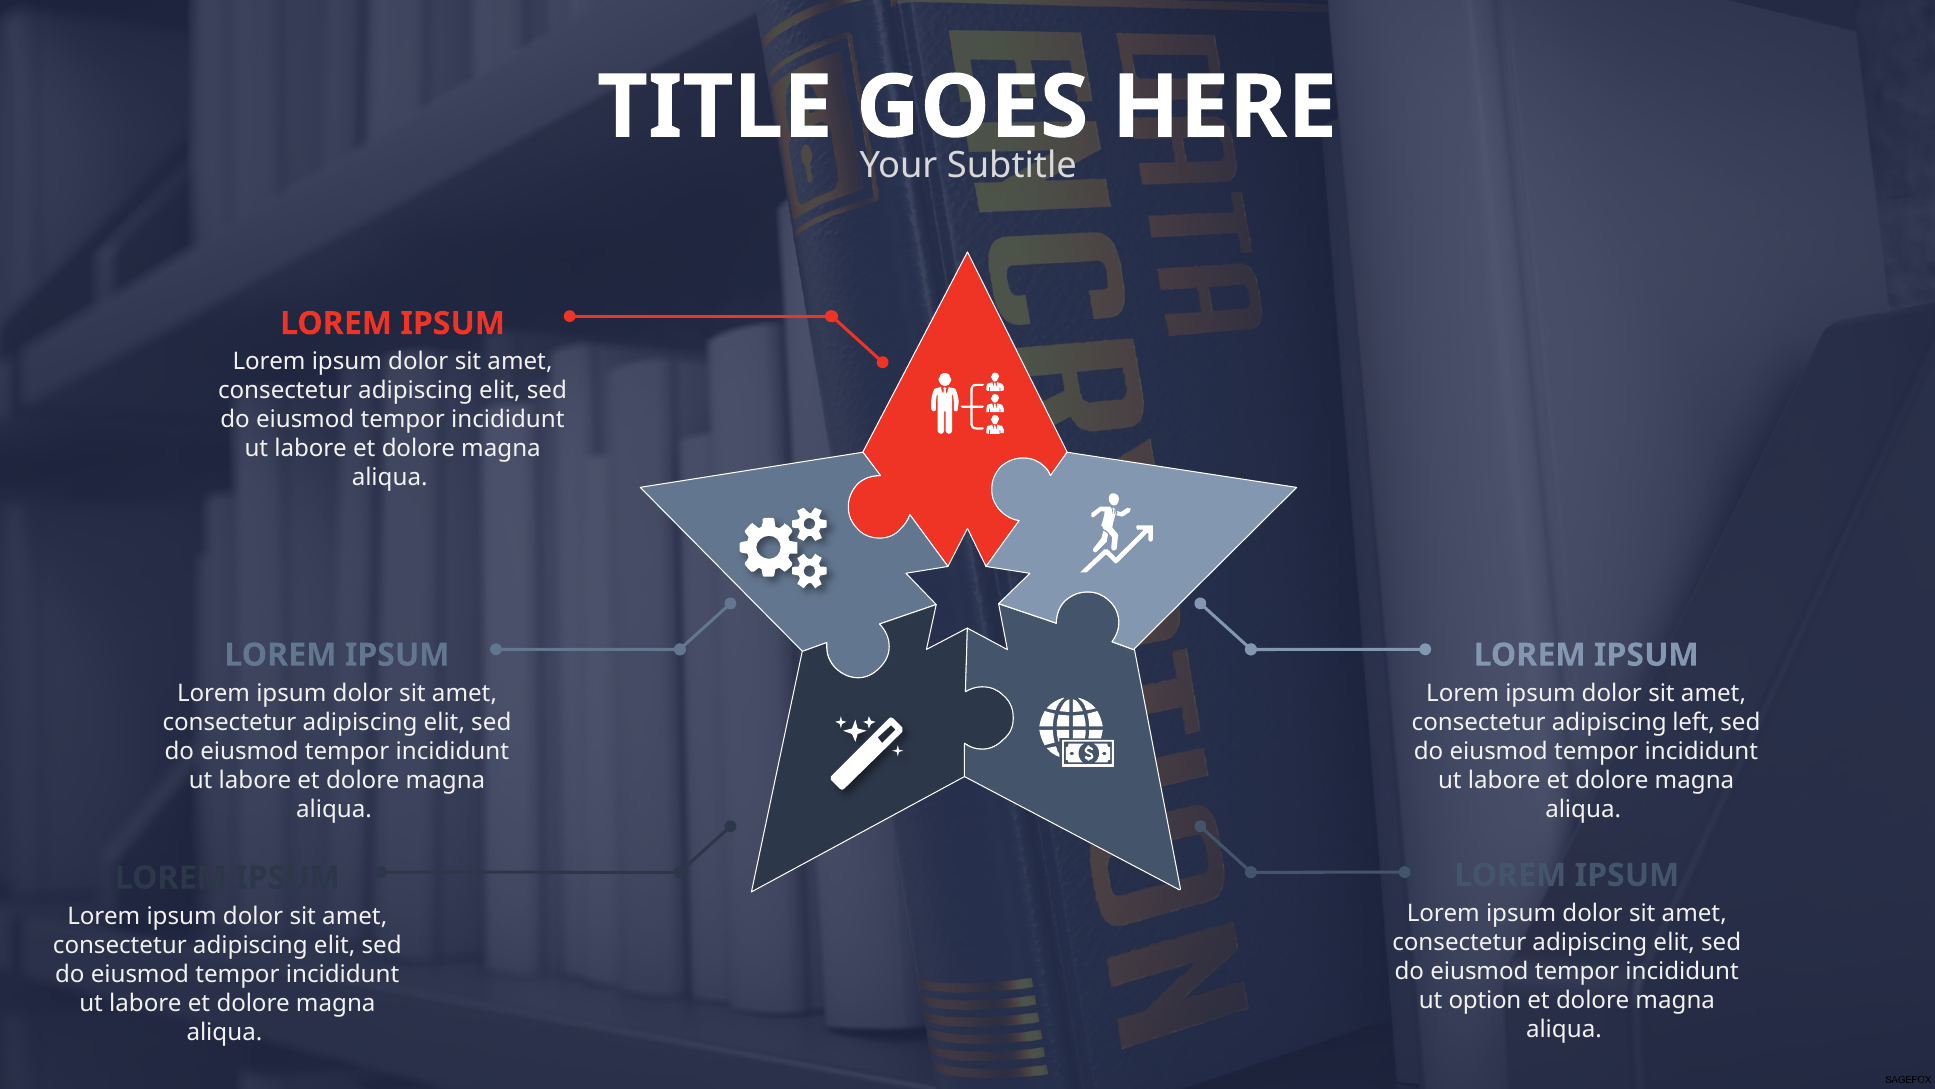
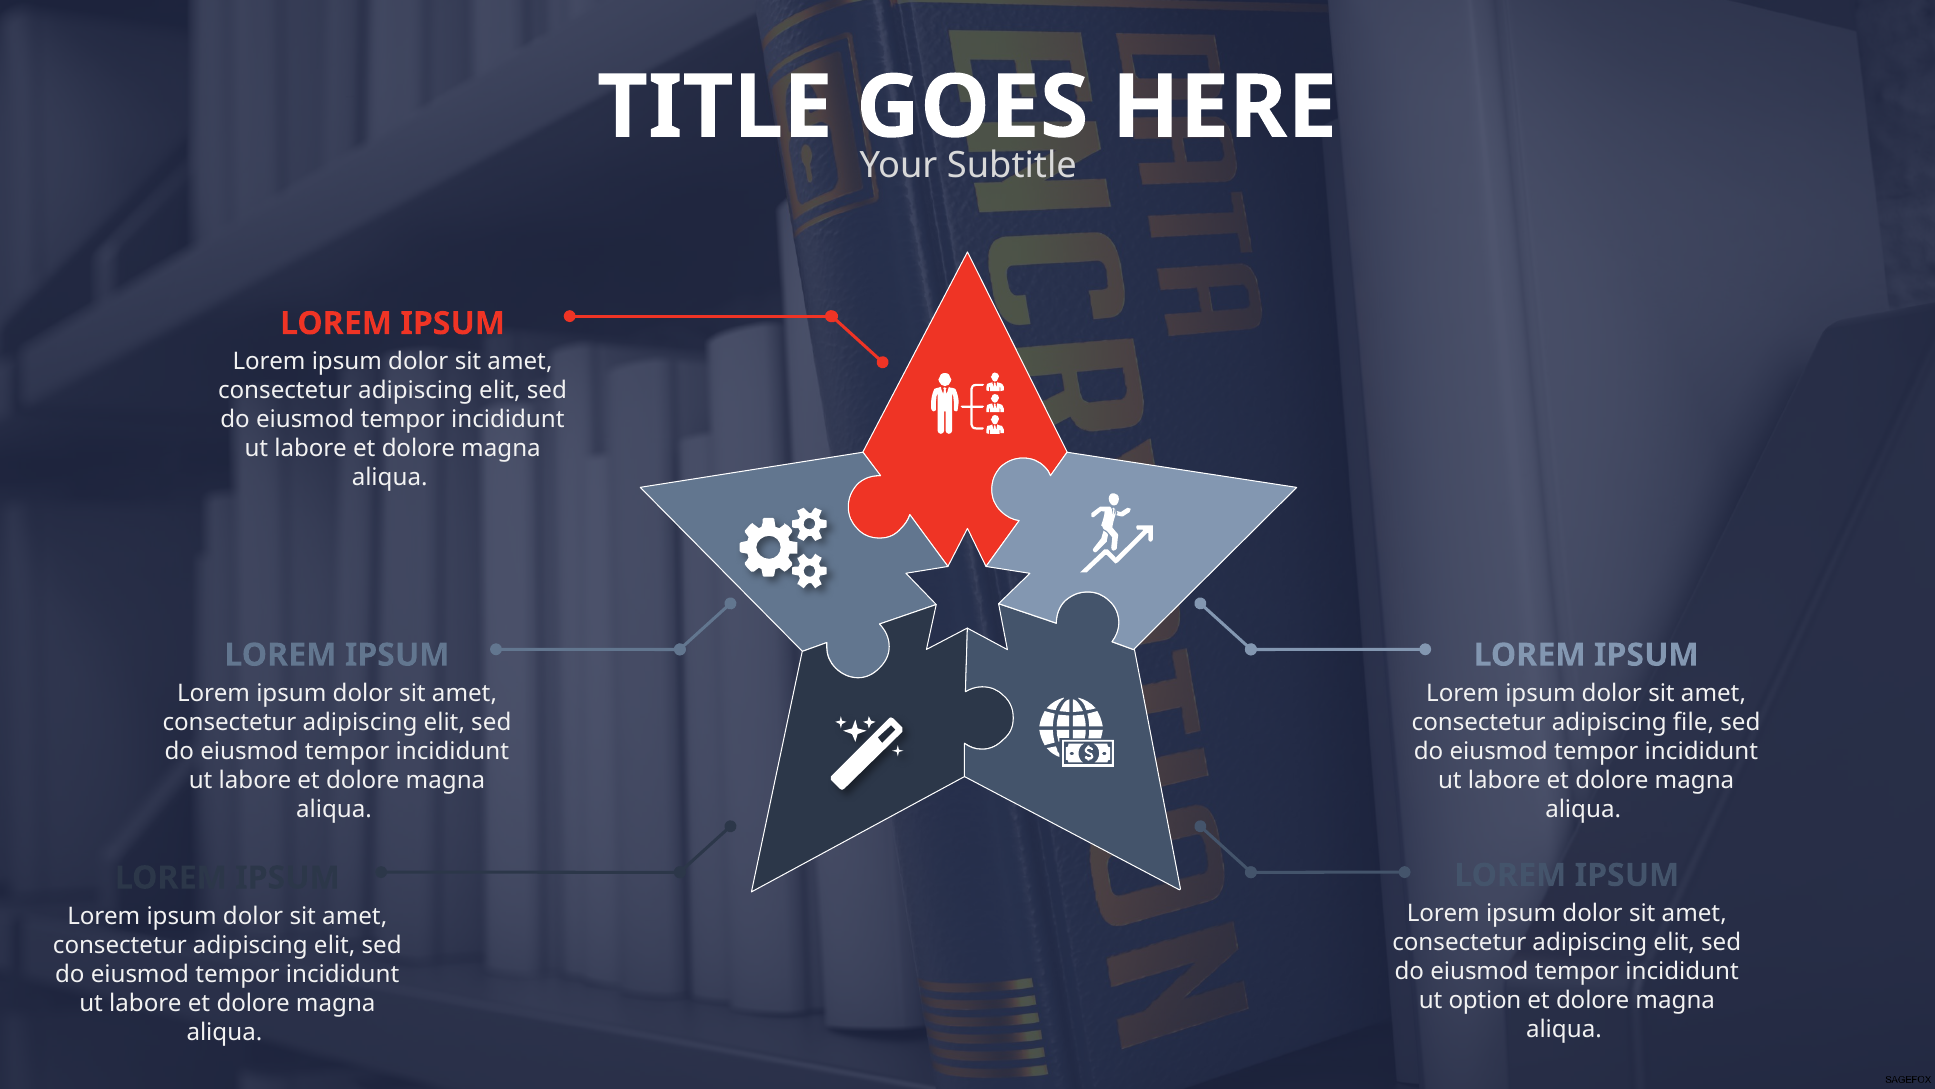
left: left -> file
